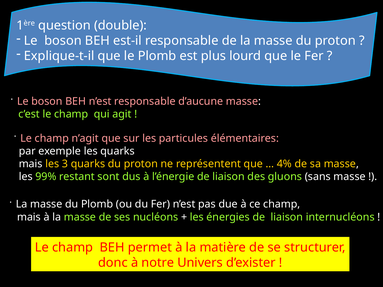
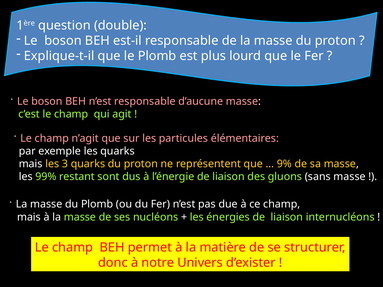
4%: 4% -> 9%
